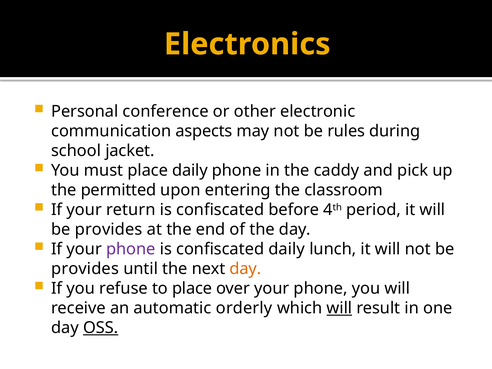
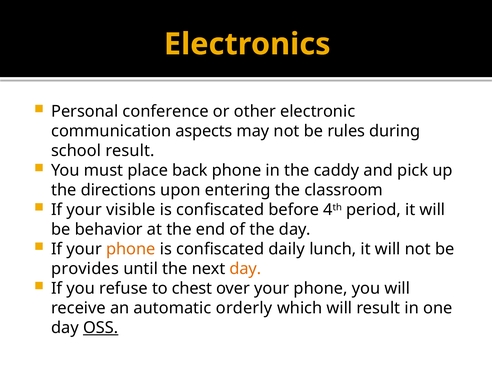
school jacket: jacket -> result
place daily: daily -> back
permitted: permitted -> directions
return: return -> visible
provides at (109, 229): provides -> behavior
phone at (131, 249) colour: purple -> orange
to place: place -> chest
will at (339, 308) underline: present -> none
